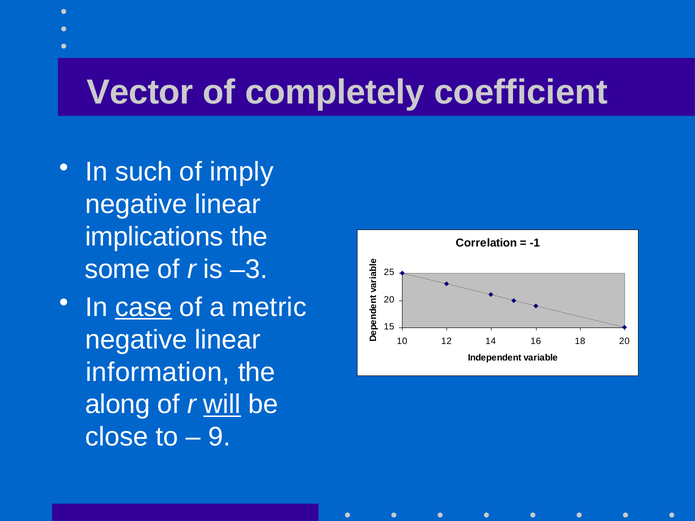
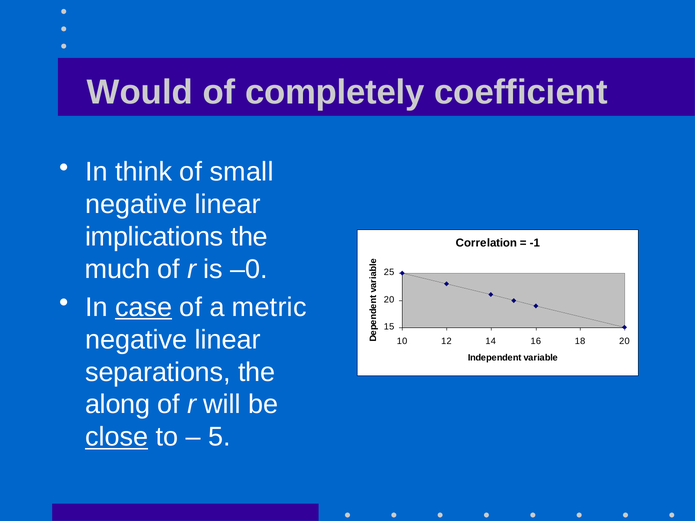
Vector: Vector -> Would
such: such -> think
imply: imply -> small
some: some -> much
–3: –3 -> –0
information: information -> separations
will underline: present -> none
close underline: none -> present
9: 9 -> 5
